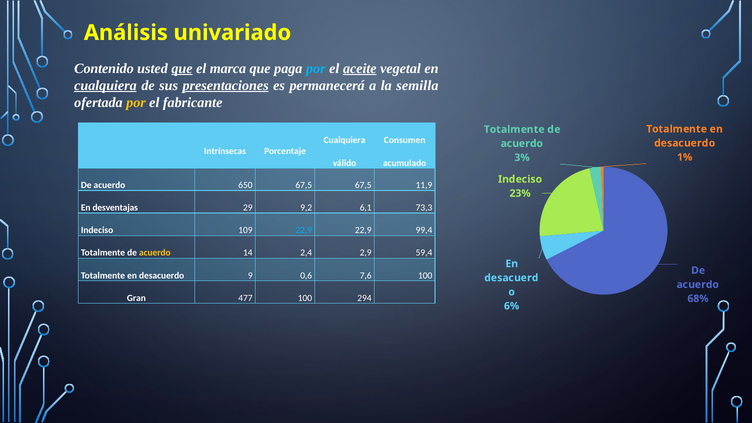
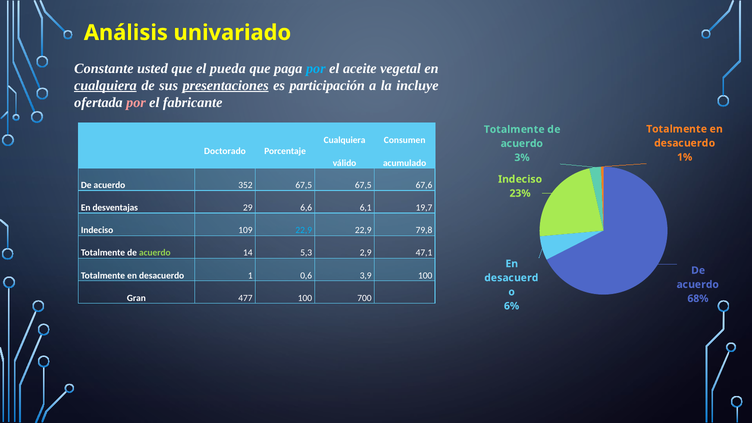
Contenido: Contenido -> Constante
que at (182, 69) underline: present -> none
marca: marca -> pueda
aceite underline: present -> none
permanecerá: permanecerá -> participación
semilla: semilla -> incluye
por at (136, 102) colour: yellow -> pink
Intrínsecas: Intrínsecas -> Doctorado
650: 650 -> 352
11,9: 11,9 -> 67,6
9,2: 9,2 -> 6,6
73,3: 73,3 -> 19,7
99,4: 99,4 -> 79,8
acuerdo at (155, 253) colour: yellow -> light green
2,4: 2,4 -> 5,3
59,4: 59,4 -> 47,1
9: 9 -> 1
7,6: 7,6 -> 3,9
294: 294 -> 700
